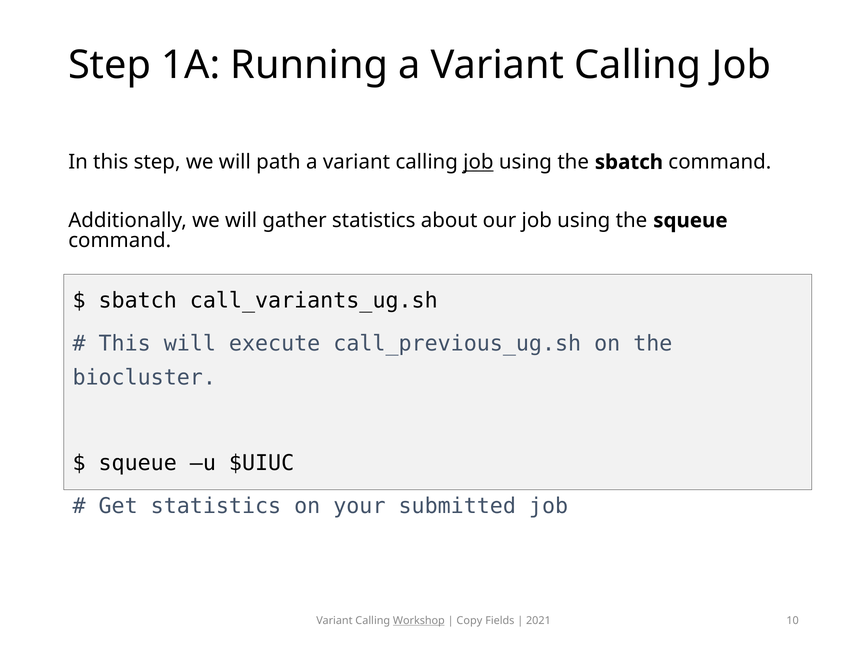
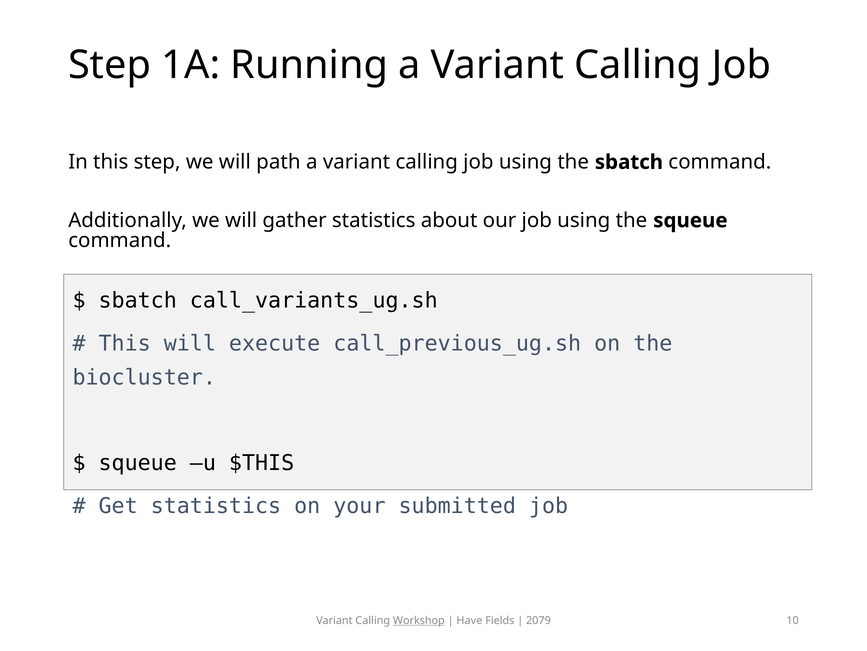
job at (478, 162) underline: present -> none
$UIUC: $UIUC -> $THIS
Copy: Copy -> Have
2021: 2021 -> 2079
